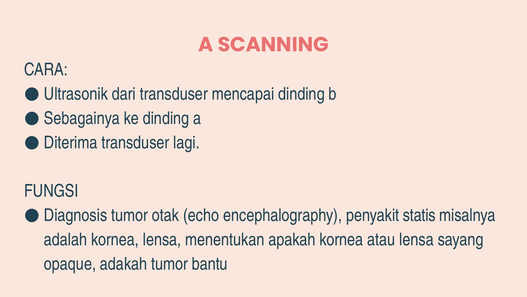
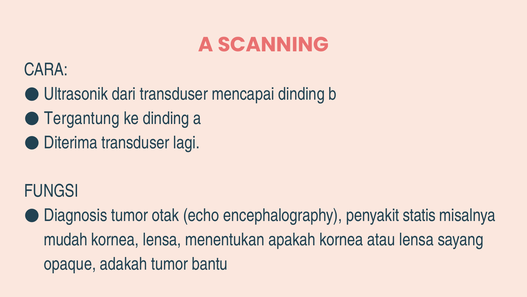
Sebagainya: Sebagainya -> Tergantung
adalah: adalah -> mudah
